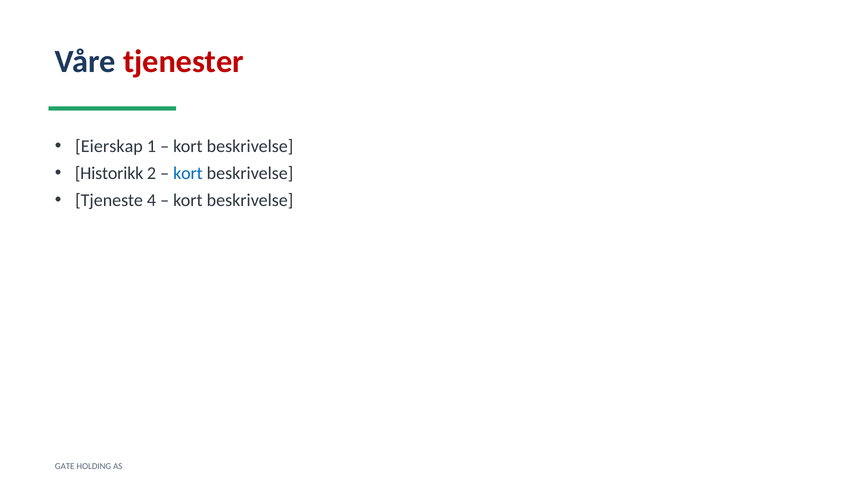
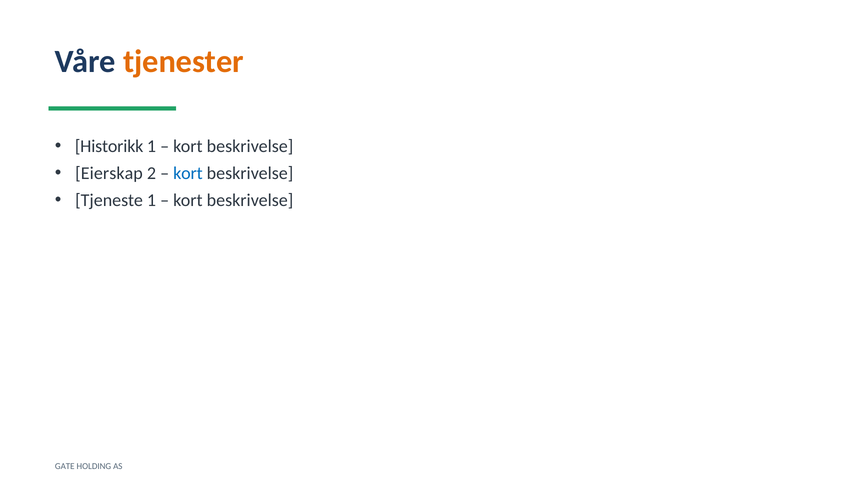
tjenester colour: red -> orange
Eierskap: Eierskap -> Historikk
Historikk: Historikk -> Eierskap
Tjeneste 4: 4 -> 1
